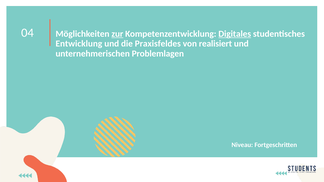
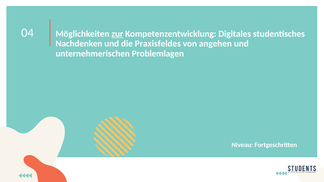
Digitales underline: present -> none
Entwicklung: Entwicklung -> Nachdenken
realisiert: realisiert -> angehen
